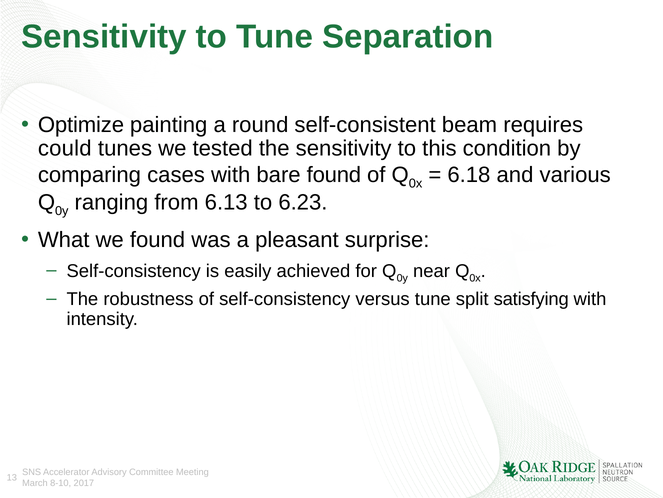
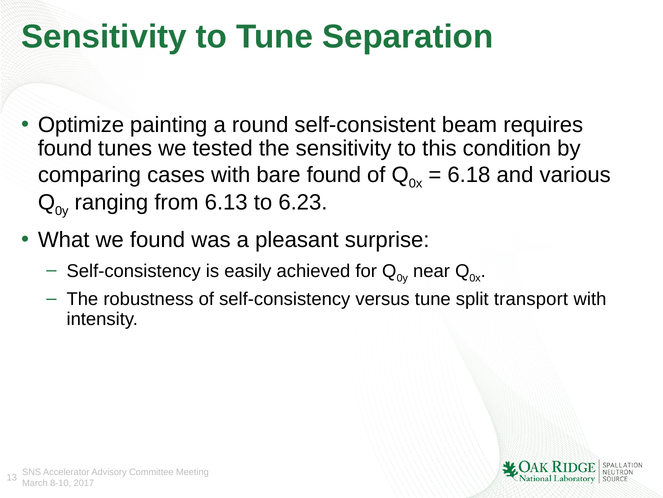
could at (65, 148): could -> found
satisfying: satisfying -> transport
